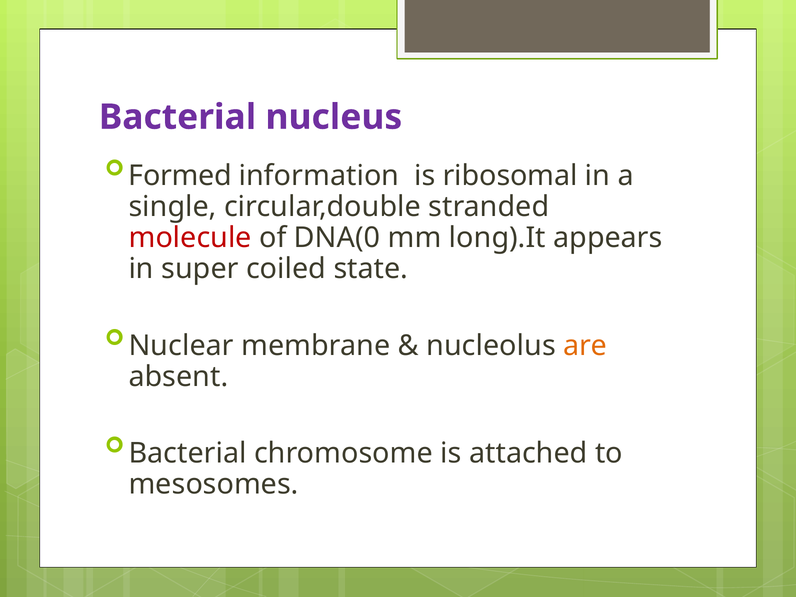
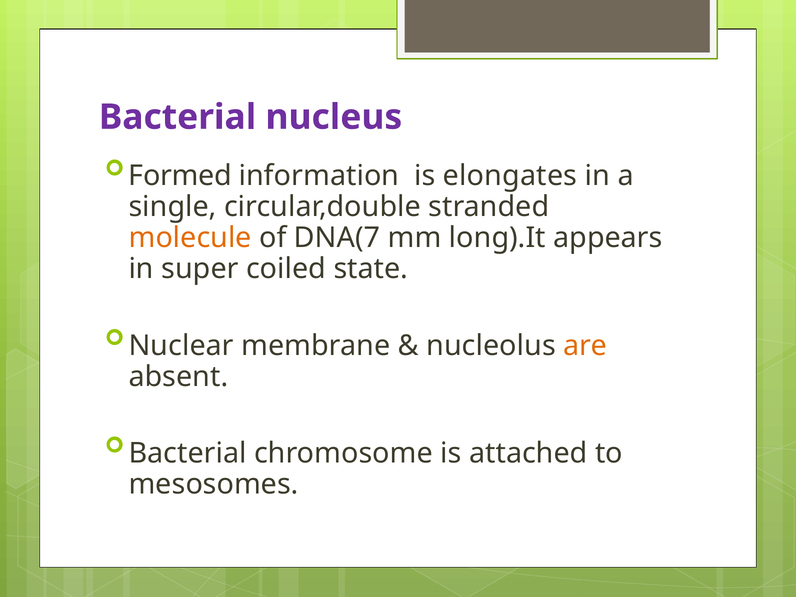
ribosomal: ribosomal -> elongates
molecule colour: red -> orange
DNA(0: DNA(0 -> DNA(7
